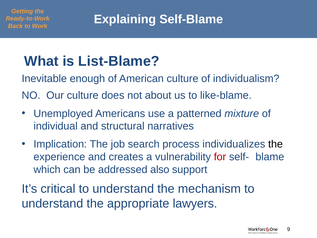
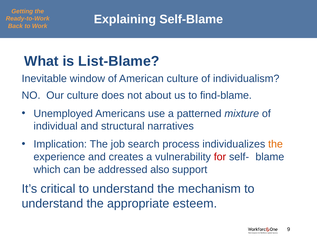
enough: enough -> window
like-blame: like-blame -> find-blame
the at (275, 144) colour: black -> orange
lawyers: lawyers -> esteem
